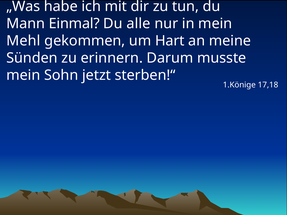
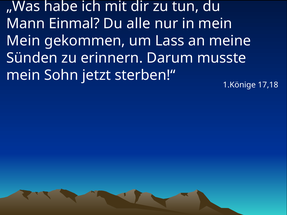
Mehl at (23, 41): Mehl -> Mein
Hart: Hart -> Lass
